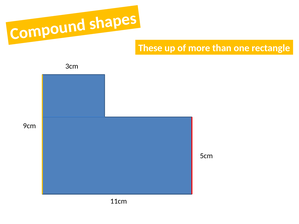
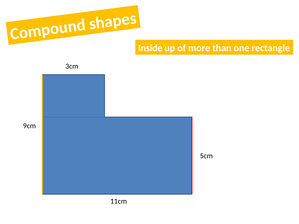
These: These -> Inside
